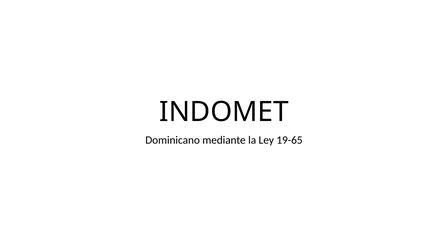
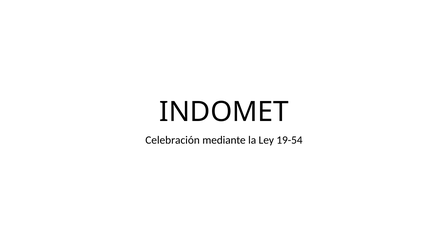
Dominicano: Dominicano -> Celebración
19-65: 19-65 -> 19-54
